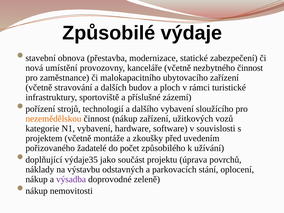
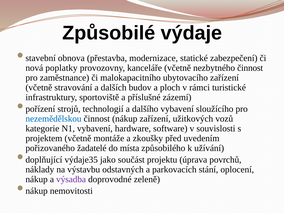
umístění: umístění -> poplatky
nezemědělskou colour: orange -> blue
počet: počet -> místa
